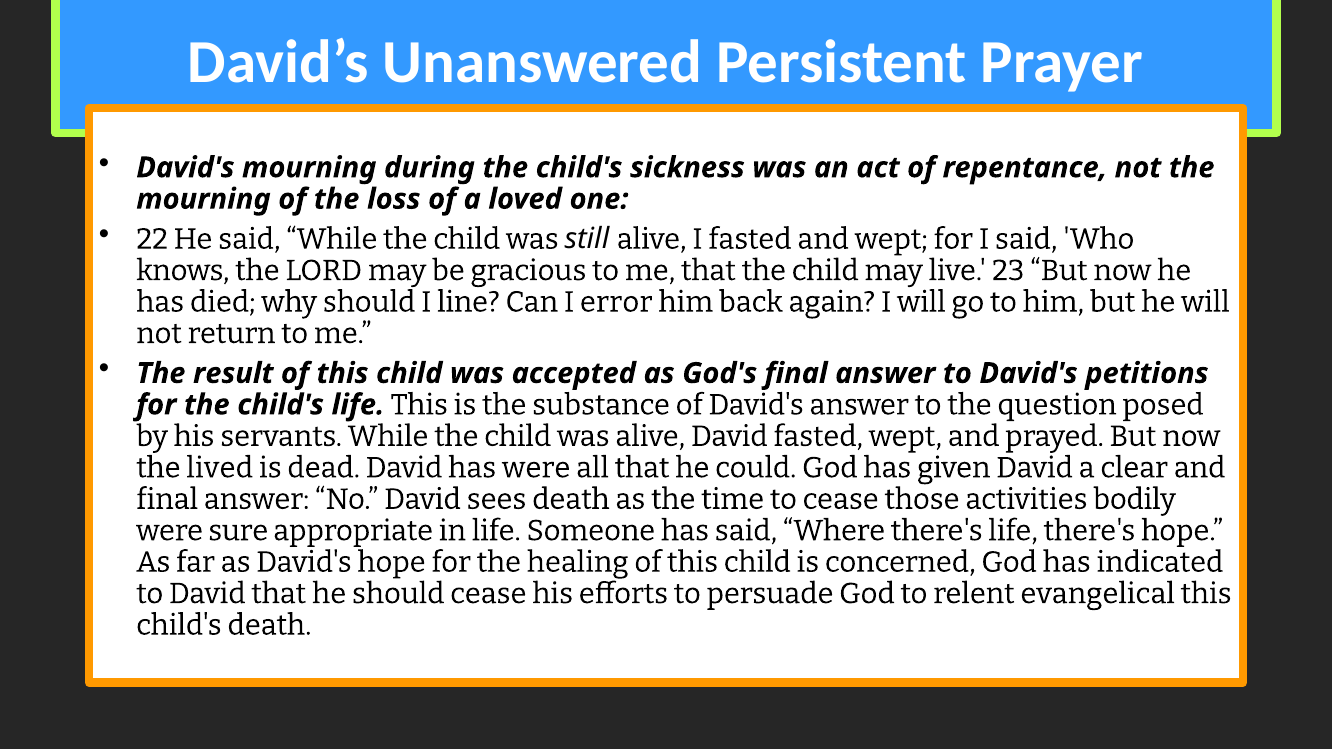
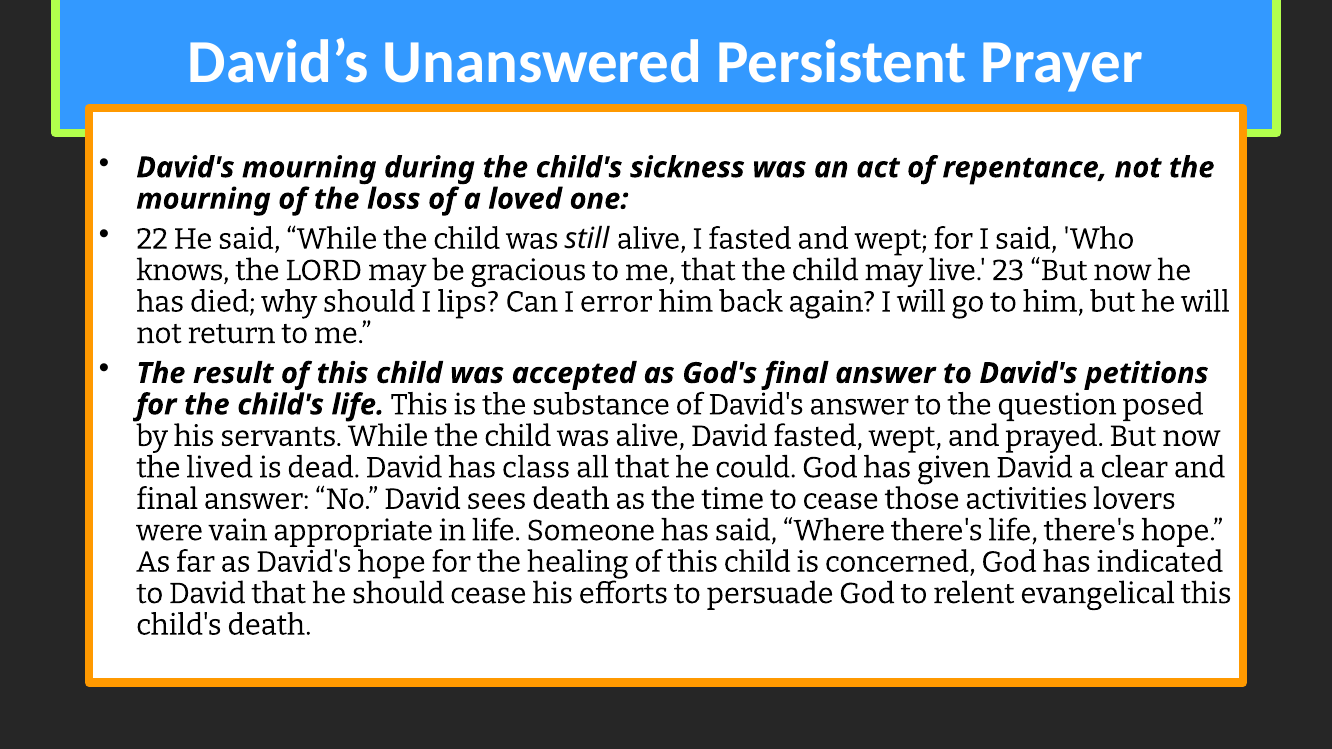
line: line -> lips
has were: were -> class
bodily: bodily -> lovers
sure: sure -> vain
